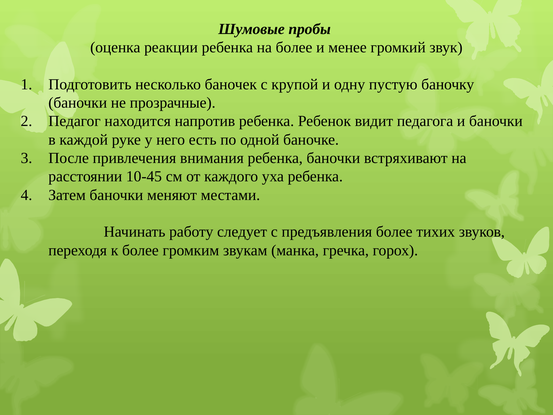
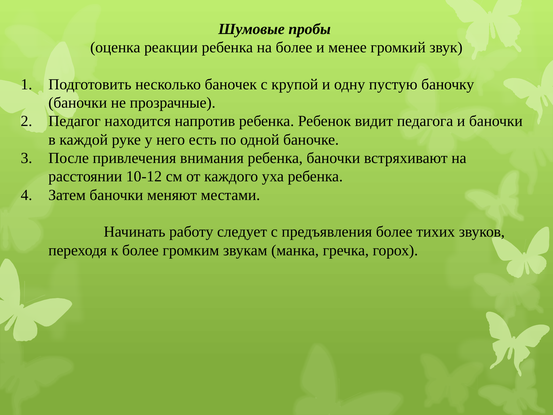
10-45: 10-45 -> 10-12
